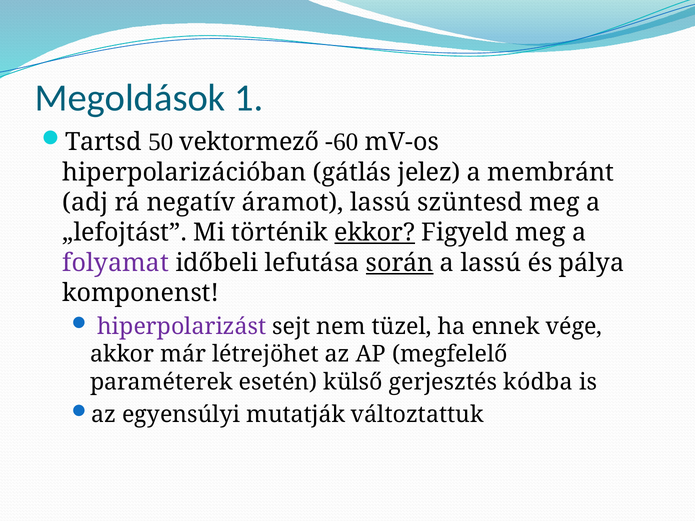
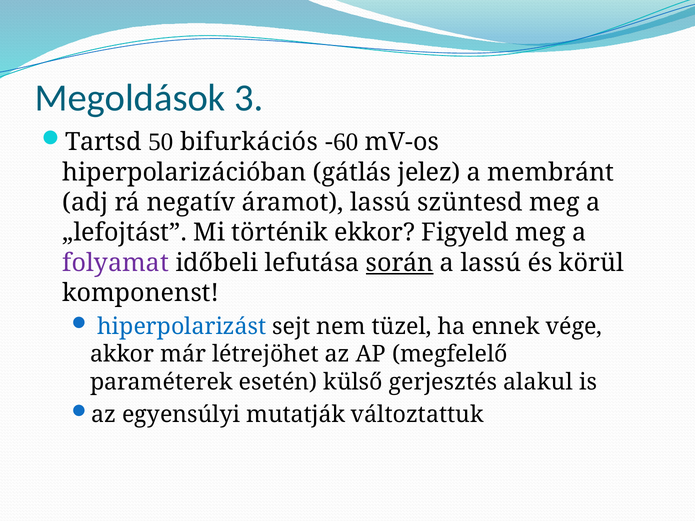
1: 1 -> 3
vektormező: vektormező -> bifurkációs
ekkor underline: present -> none
pálya: pálya -> körül
hiperpolarizást colour: purple -> blue
kódba: kódba -> alakul
